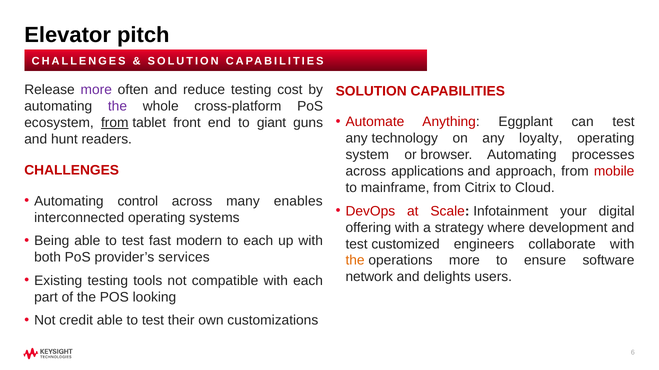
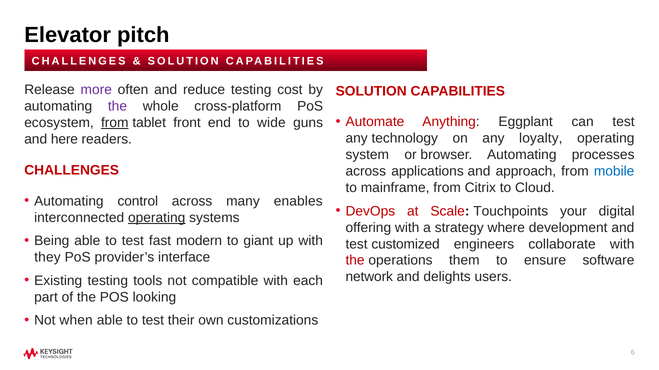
giant: giant -> wide
hunt: hunt -> here
mobile colour: red -> blue
Infotainment: Infotainment -> Touchpoints
operating at (157, 218) underline: none -> present
to each: each -> giant
both: both -> they
services: services -> interface
the at (355, 261) colour: orange -> red
operations more: more -> them
credit: credit -> when
